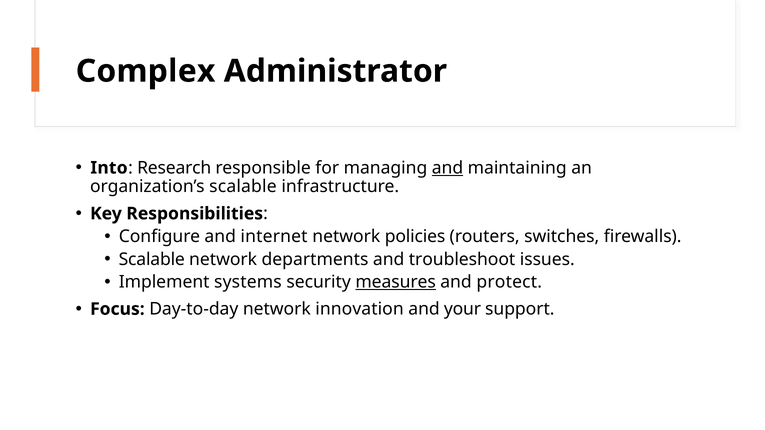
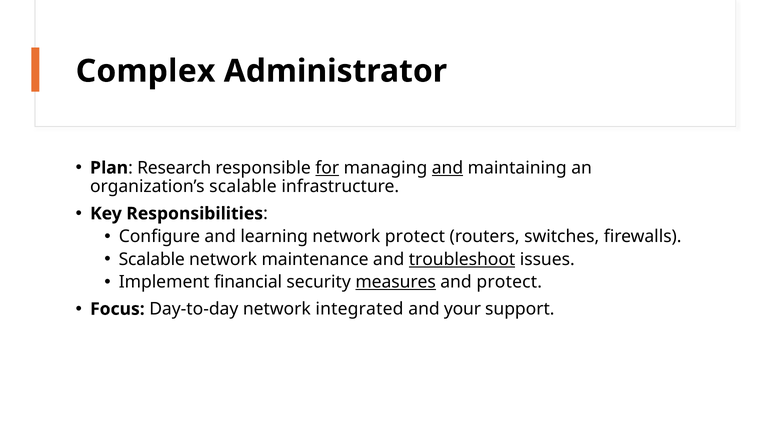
Into: Into -> Plan
for underline: none -> present
internet: internet -> learning
network policies: policies -> protect
departments: departments -> maintenance
troubleshoot underline: none -> present
systems: systems -> financial
innovation: innovation -> integrated
